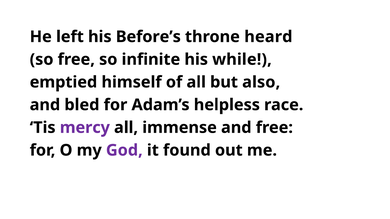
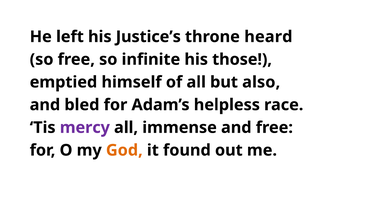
Before’s: Before’s -> Justice’s
while: while -> those
God colour: purple -> orange
